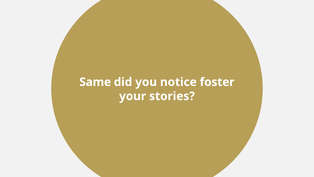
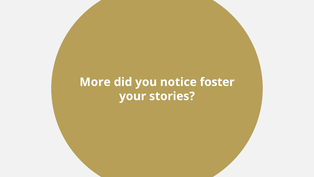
Same: Same -> More
